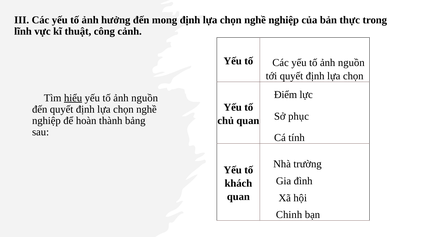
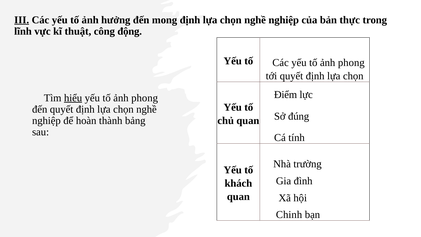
III underline: none -> present
cảnh: cảnh -> động
nguồn at (351, 63): nguồn -> phong
nguồn at (145, 98): nguồn -> phong
phục: phục -> đúng
